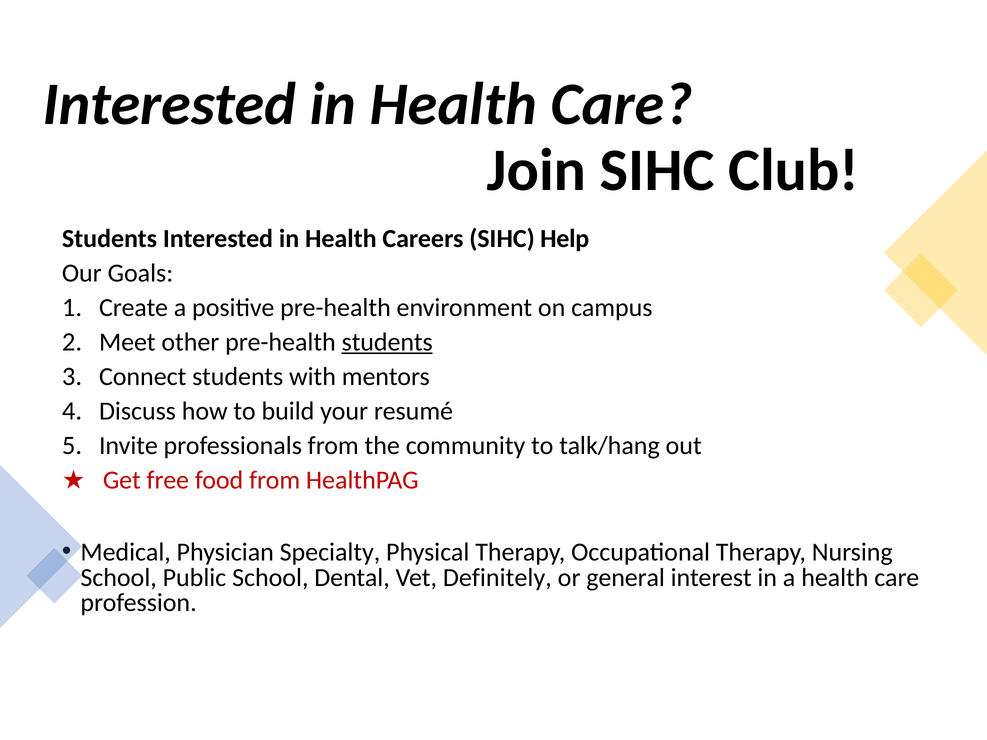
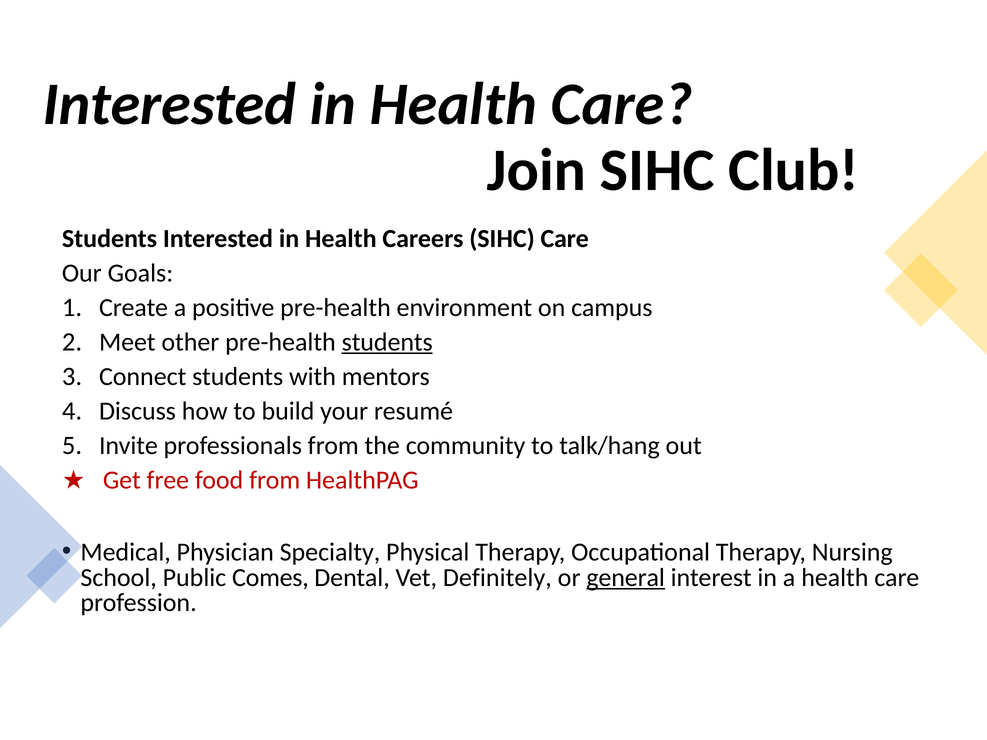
SIHC Help: Help -> Care
Public School: School -> Comes
general underline: none -> present
